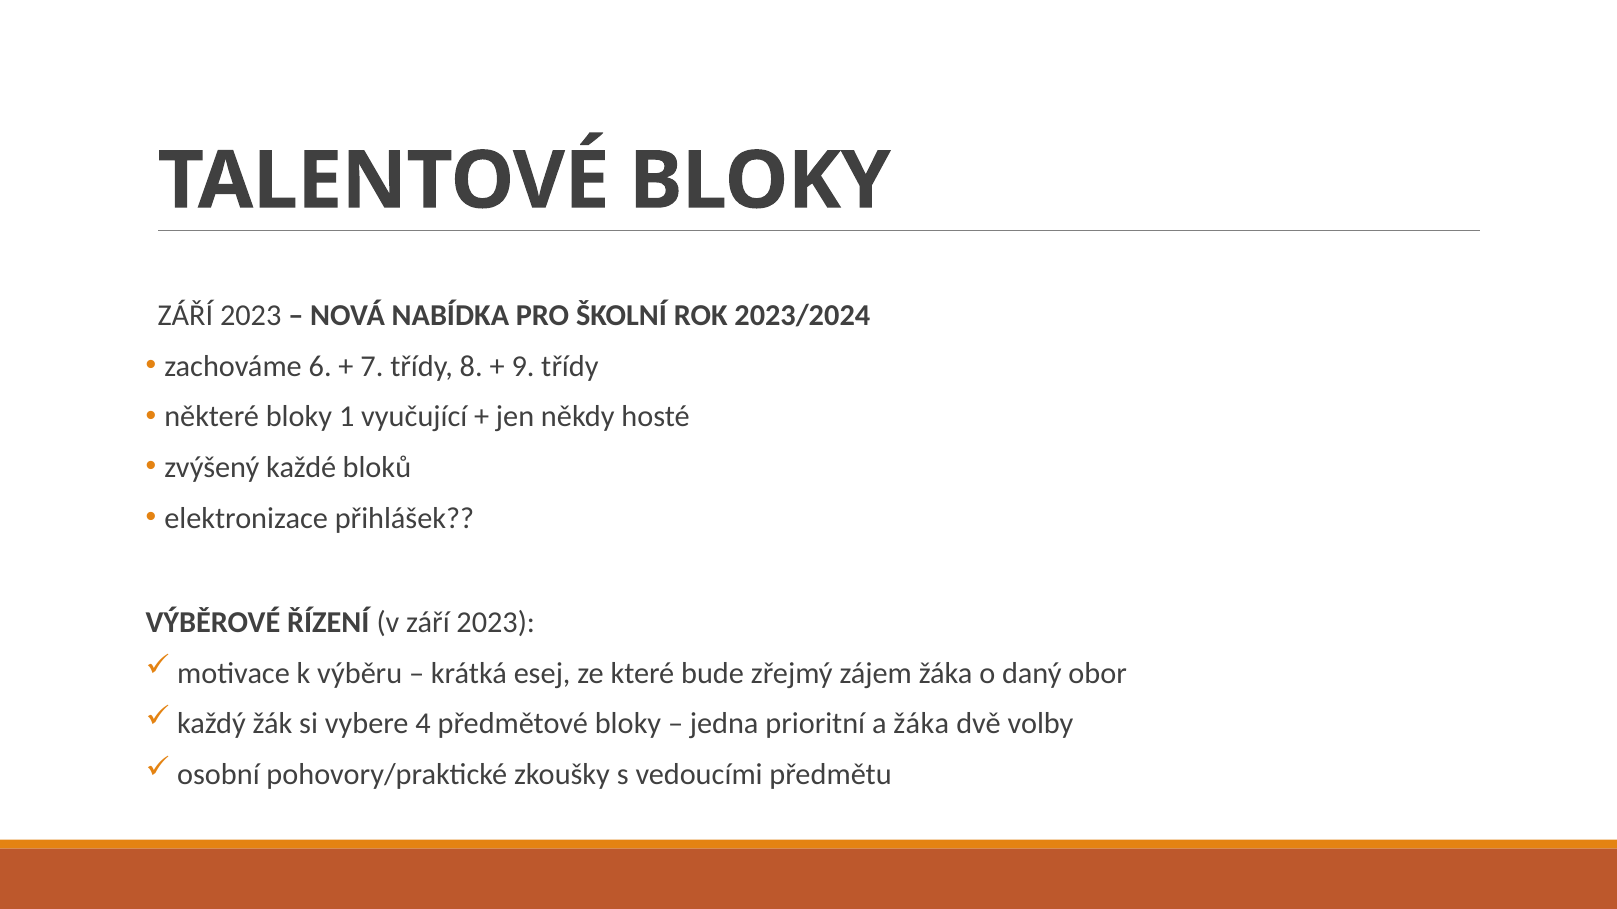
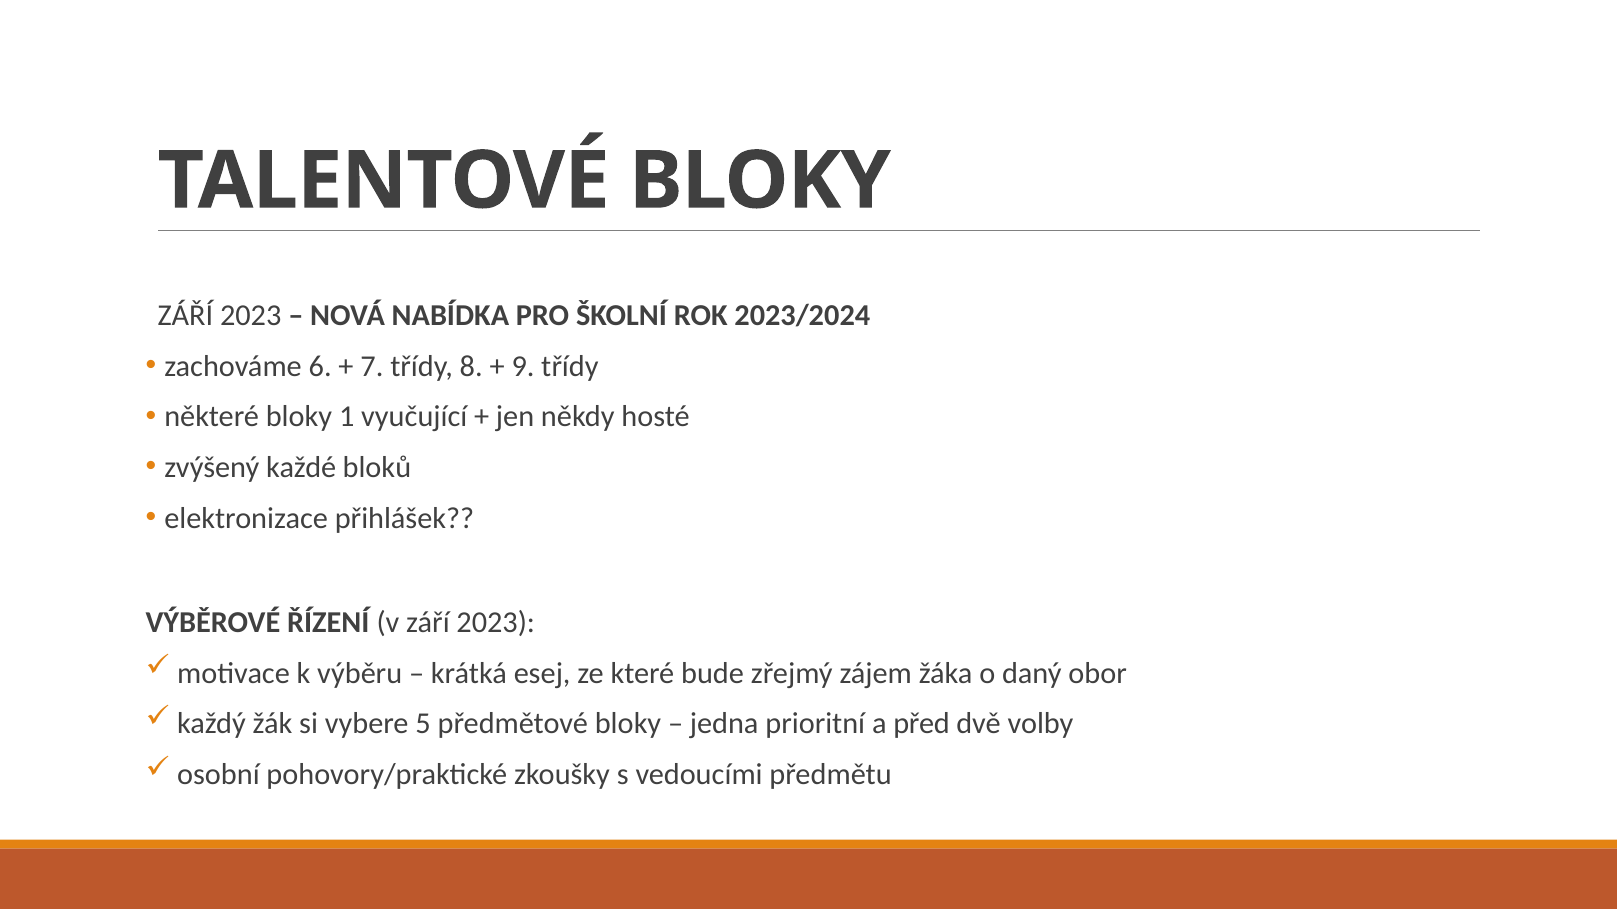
4: 4 -> 5
a žáka: žáka -> před
